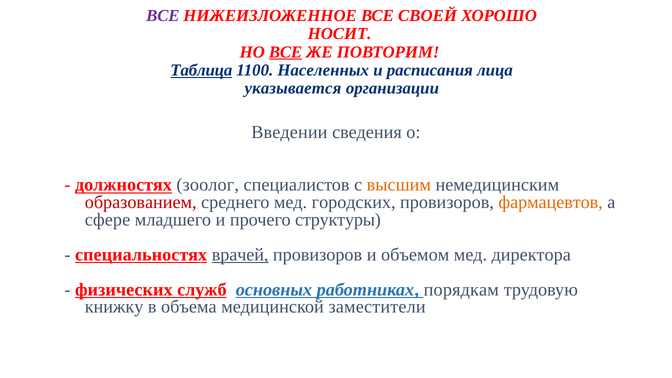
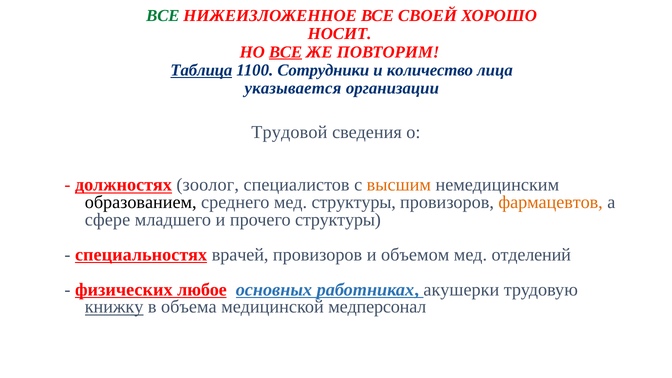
ВСЕ at (163, 16) colour: purple -> green
Населенных: Населенных -> Сотрудники
расписания: расписания -> количество
Введении: Введении -> Трудовой
образованием colour: red -> black
мед городских: городских -> структуры
врачей underline: present -> none
директора: директора -> отделений
служб: служб -> любое
порядкам: порядкам -> акушерки
книжку underline: none -> present
заместители: заместители -> медперсонал
